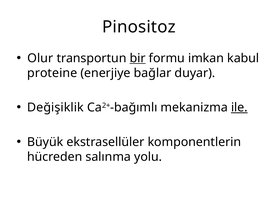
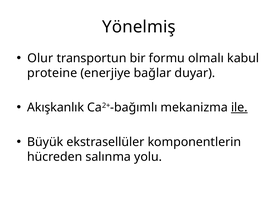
Pinositoz: Pinositoz -> Yönelmiş
bir underline: present -> none
imkan: imkan -> olmalı
Değişiklik: Değişiklik -> Akışkanlık
